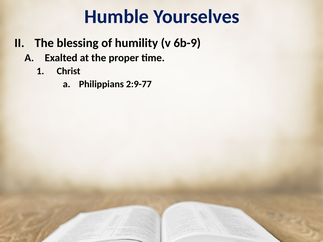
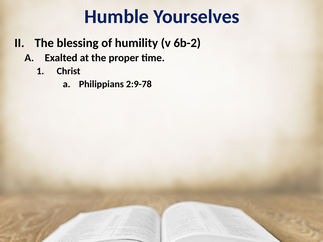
6b-9: 6b-9 -> 6b-2
2:9-77: 2:9-77 -> 2:9-78
